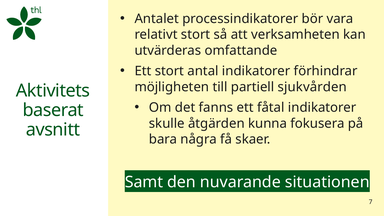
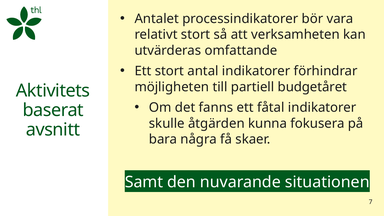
sjukvården: sjukvården -> budgetåret
